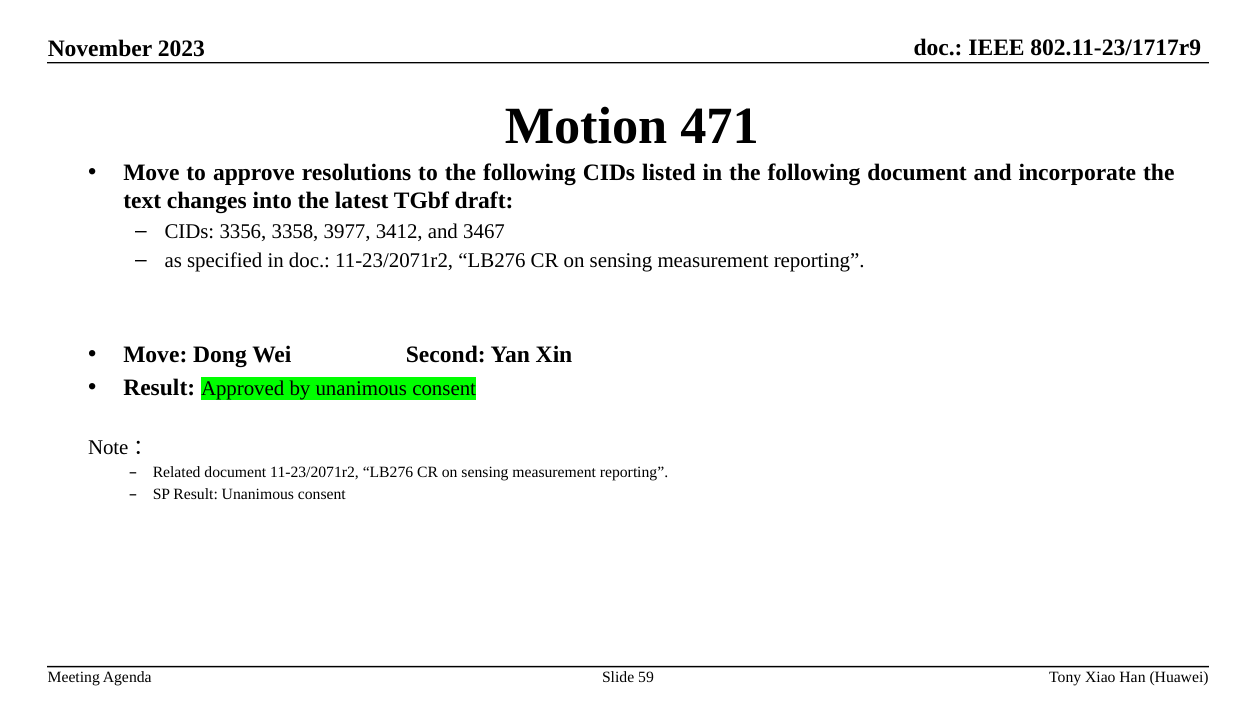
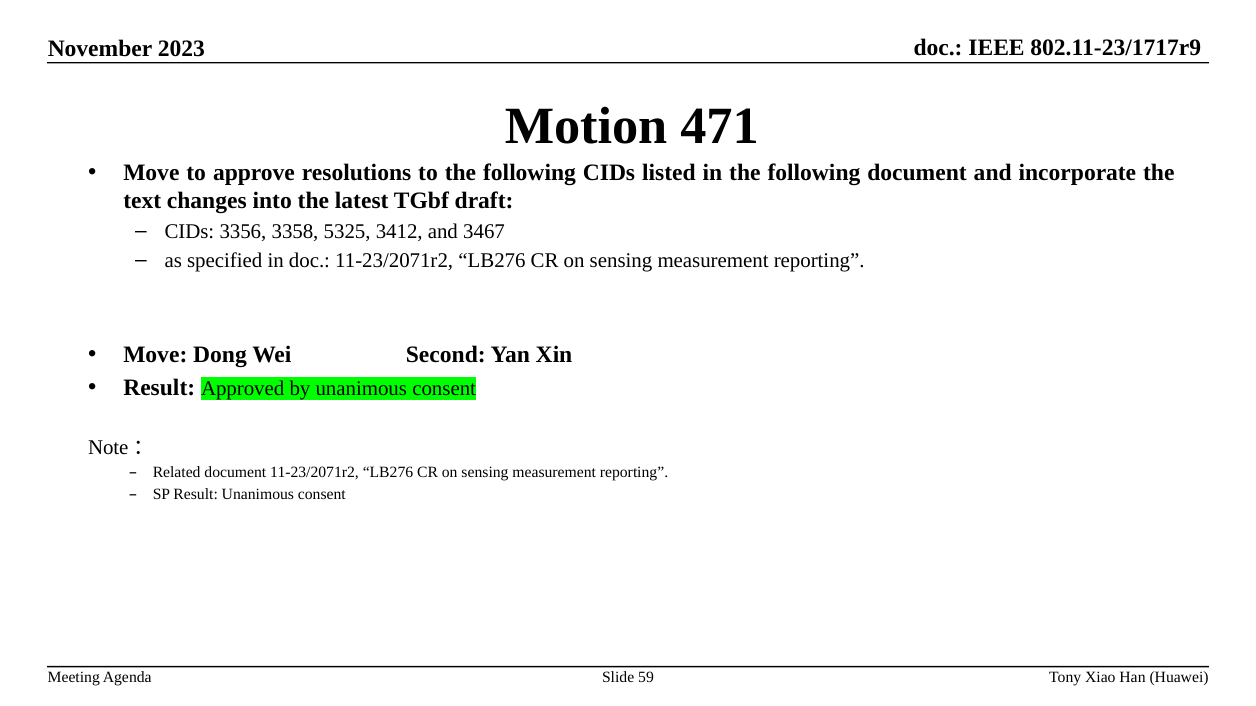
3977: 3977 -> 5325
